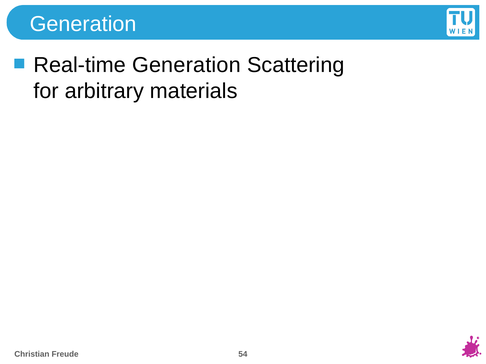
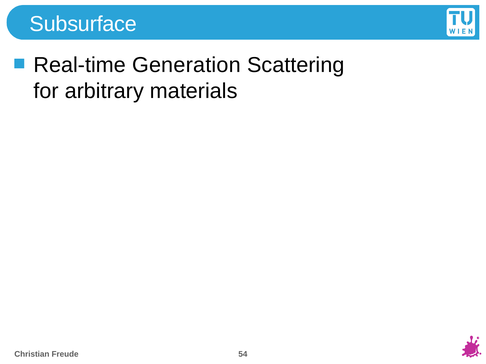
Generation at (83, 24): Generation -> Subsurface
